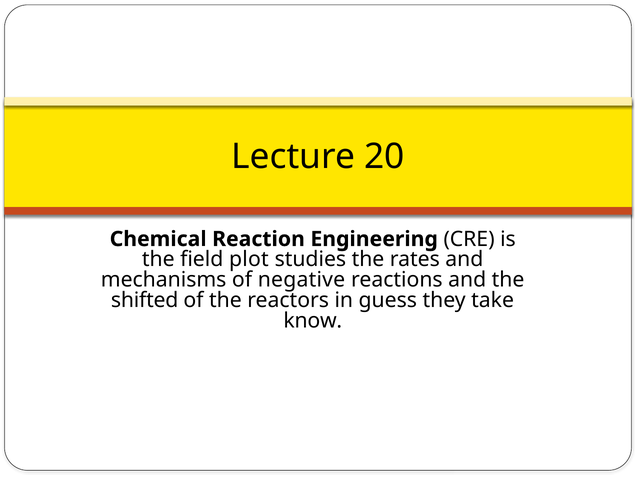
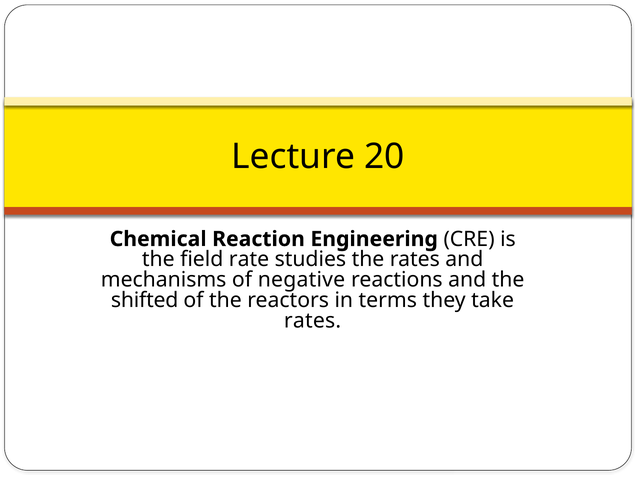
plot: plot -> rate
guess: guess -> terms
know at (313, 321): know -> rates
